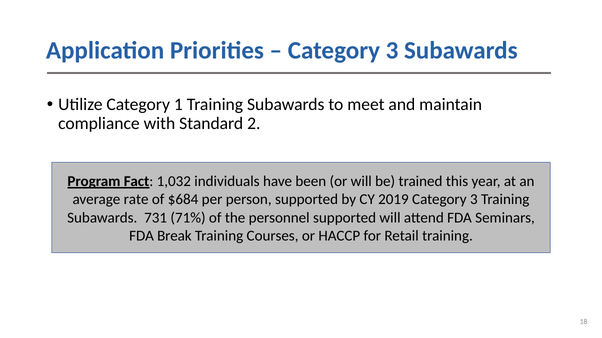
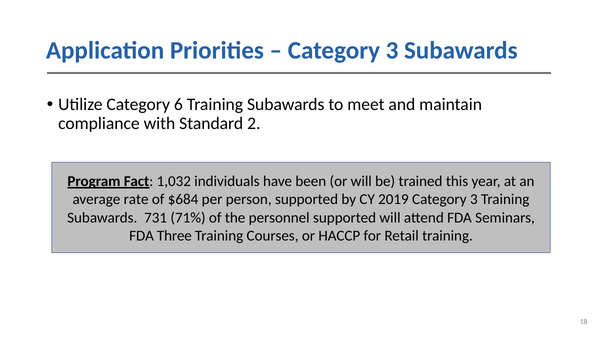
1: 1 -> 6
Break: Break -> Three
